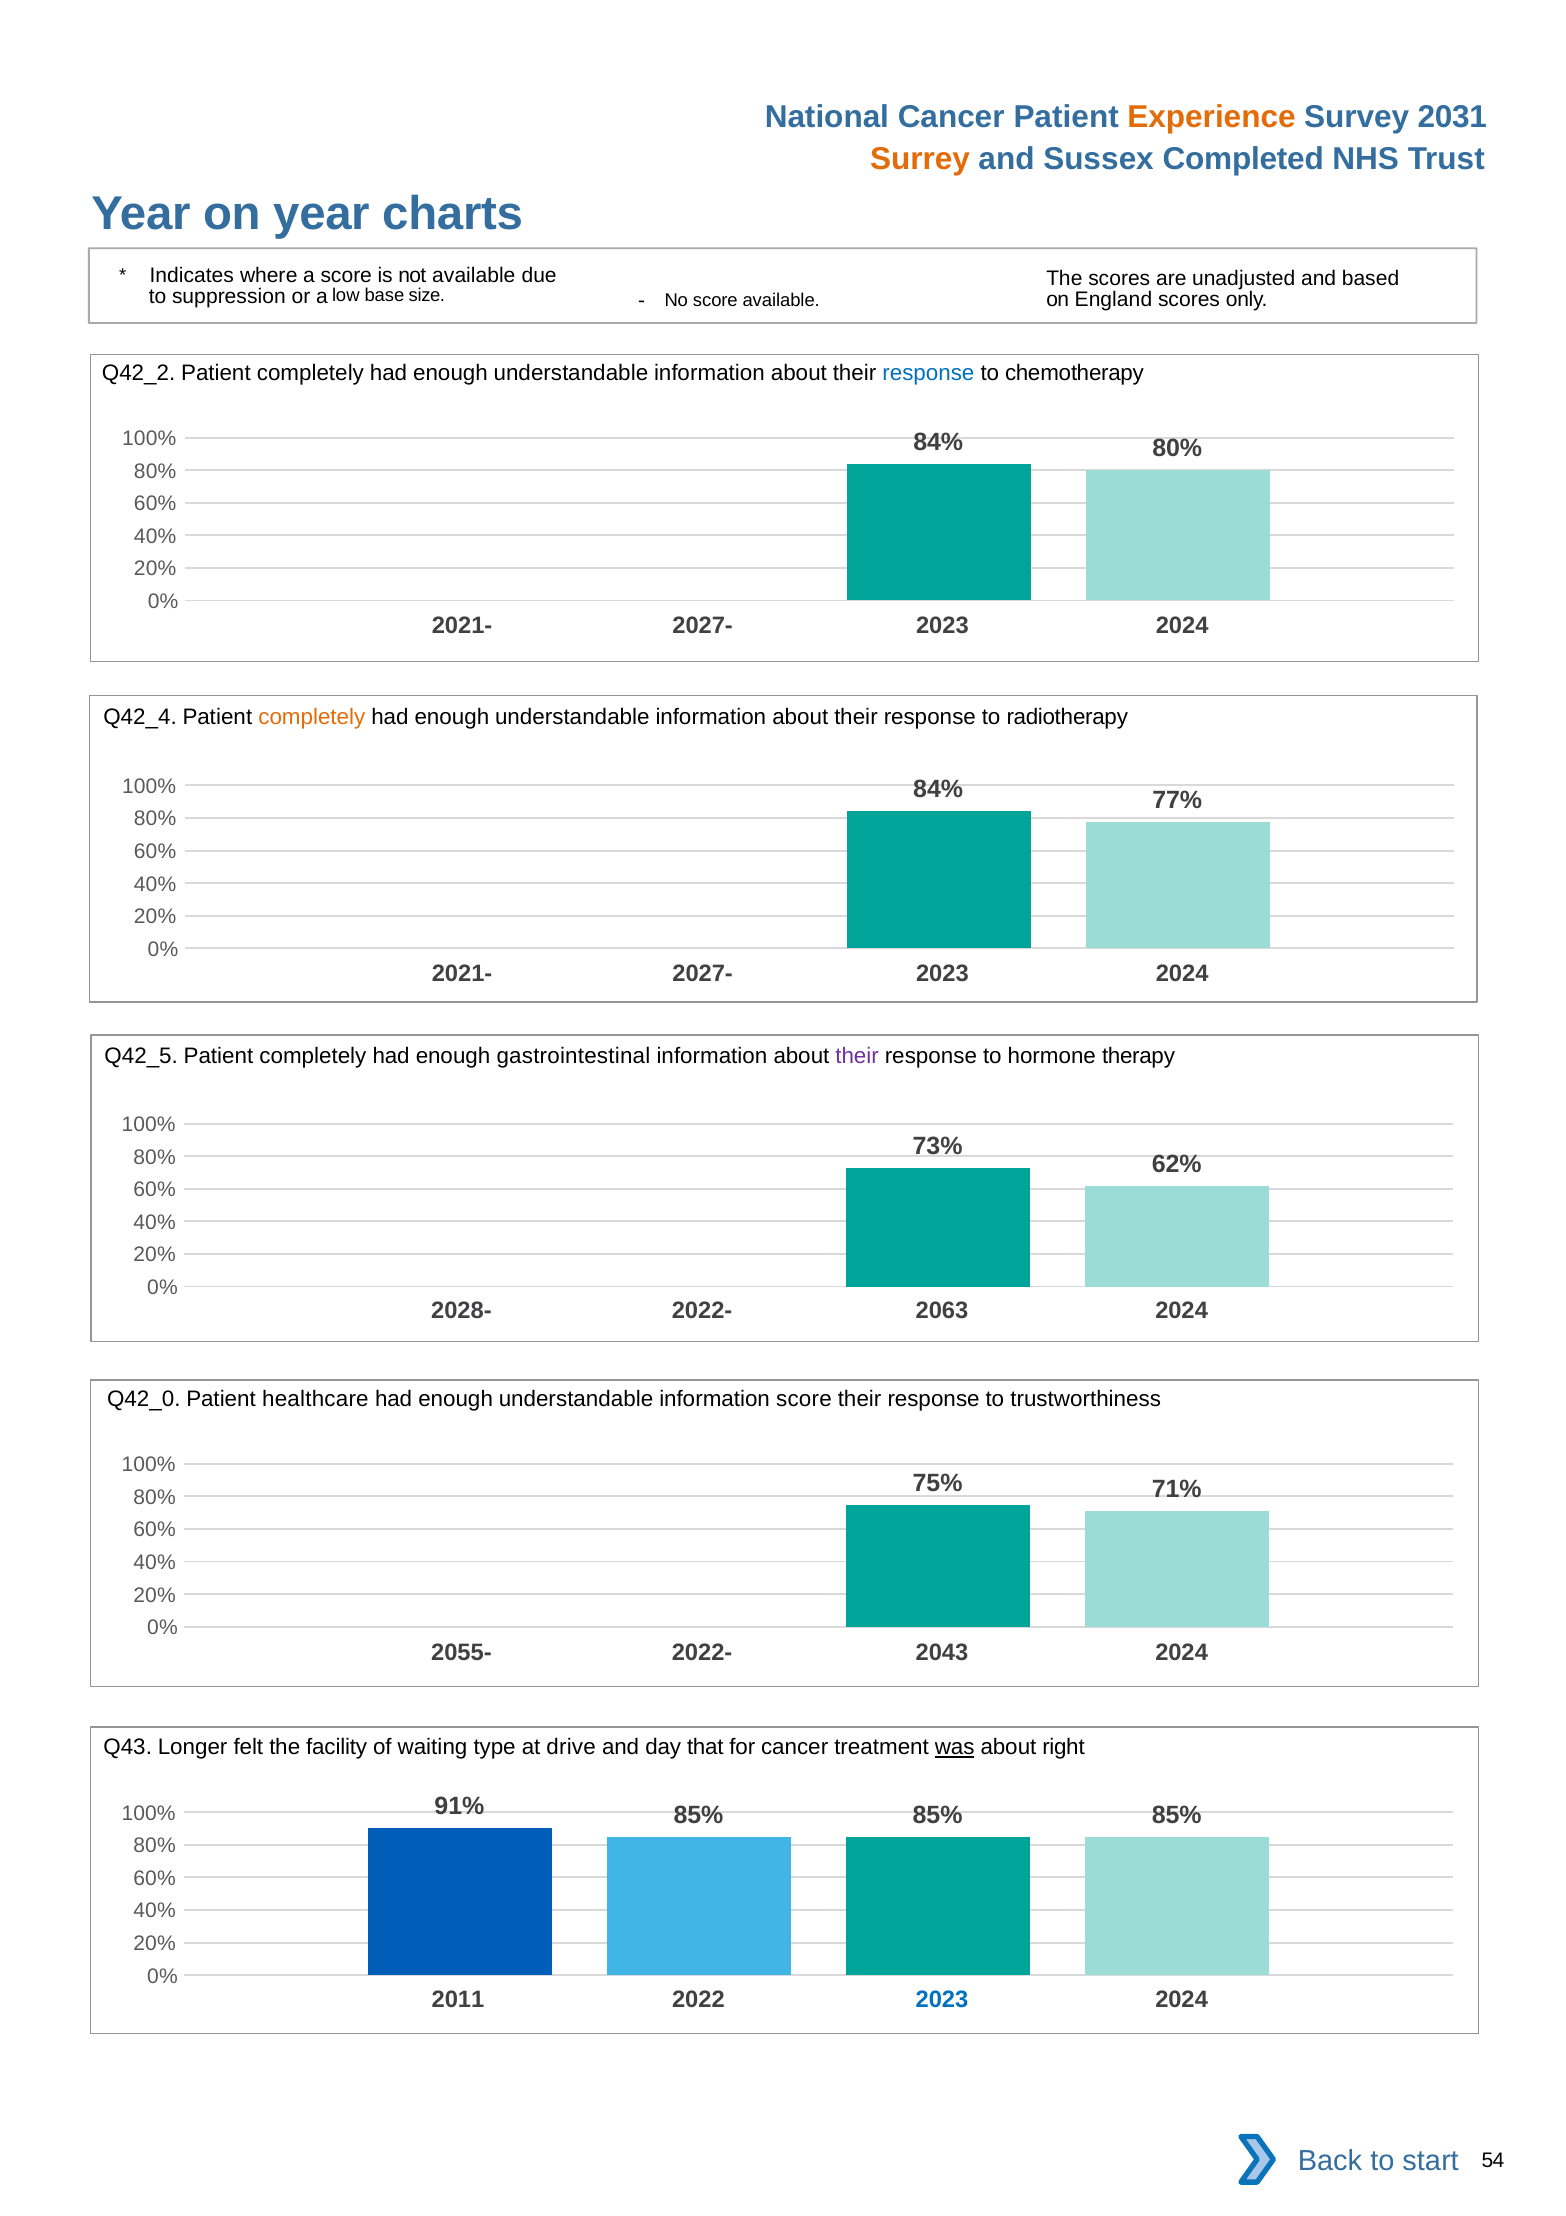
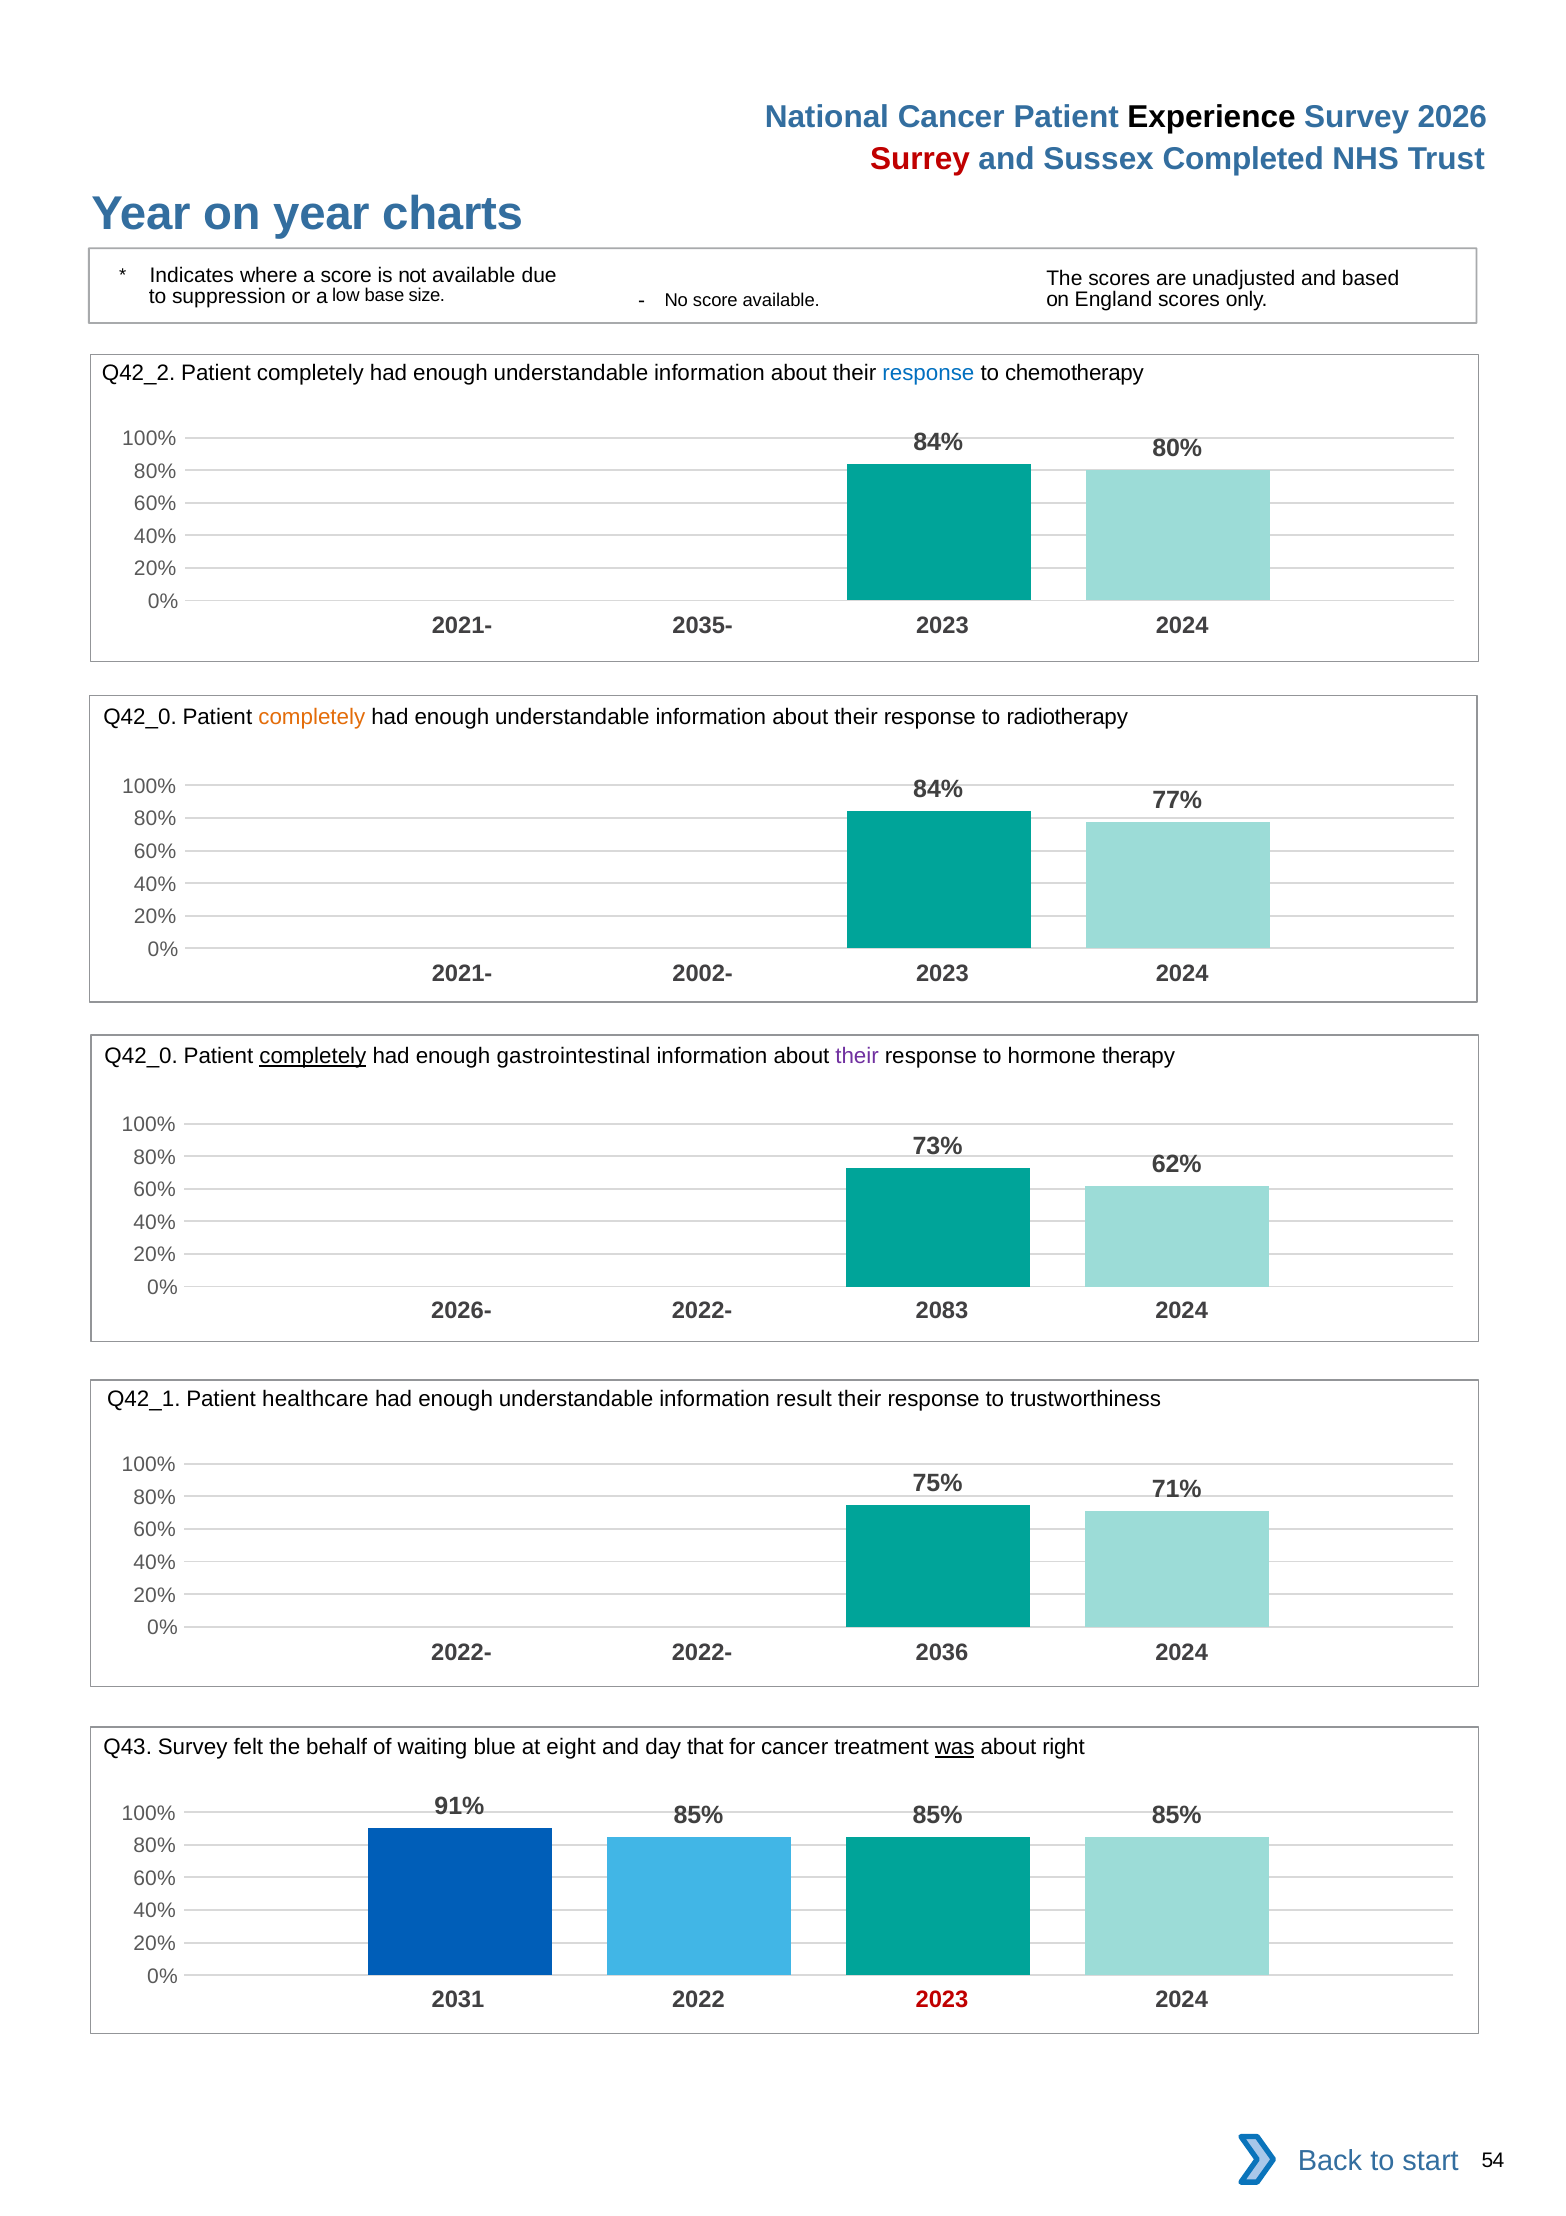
Experience colour: orange -> black
2031: 2031 -> 2026
Surrey colour: orange -> red
2027- at (703, 626): 2027- -> 2035-
Q42_4 at (140, 718): Q42_4 -> Q42_0
2027- at (703, 973): 2027- -> 2002-
Q42_5 at (141, 1056): Q42_5 -> Q42_0
completely at (313, 1056) underline: none -> present
2028-: 2028- -> 2026-
2063: 2063 -> 2083
Q42_0: Q42_0 -> Q42_1
information score: score -> result
2055- at (461, 1652): 2055- -> 2022-
2043: 2043 -> 2036
Q43 Longer: Longer -> Survey
facility: facility -> behalf
type: type -> blue
drive: drive -> eight
2011: 2011 -> 2031
2023 at (942, 2000) colour: blue -> red
